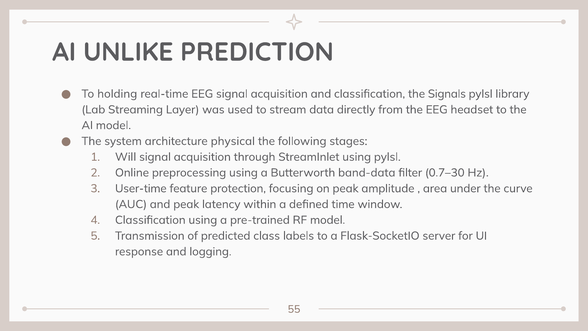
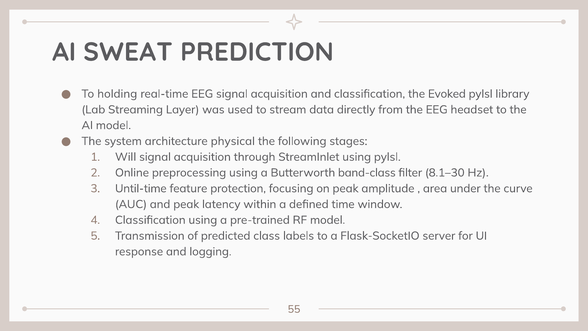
UNLIKE: UNLIKE -> SWEAT
Signals: Signals -> Evoked
band-data: band-data -> band-class
0.7–30: 0.7–30 -> 8.1–30
User-time: User-time -> Until-time
